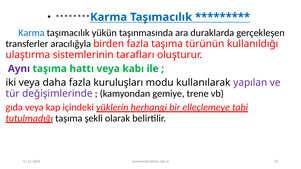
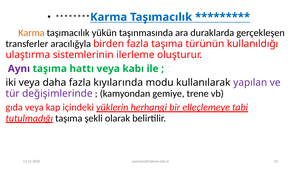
Karma at (31, 33) colour: blue -> orange
tarafları: tarafları -> ilerleme
kuruluşları: kuruluşları -> kıyılarında
